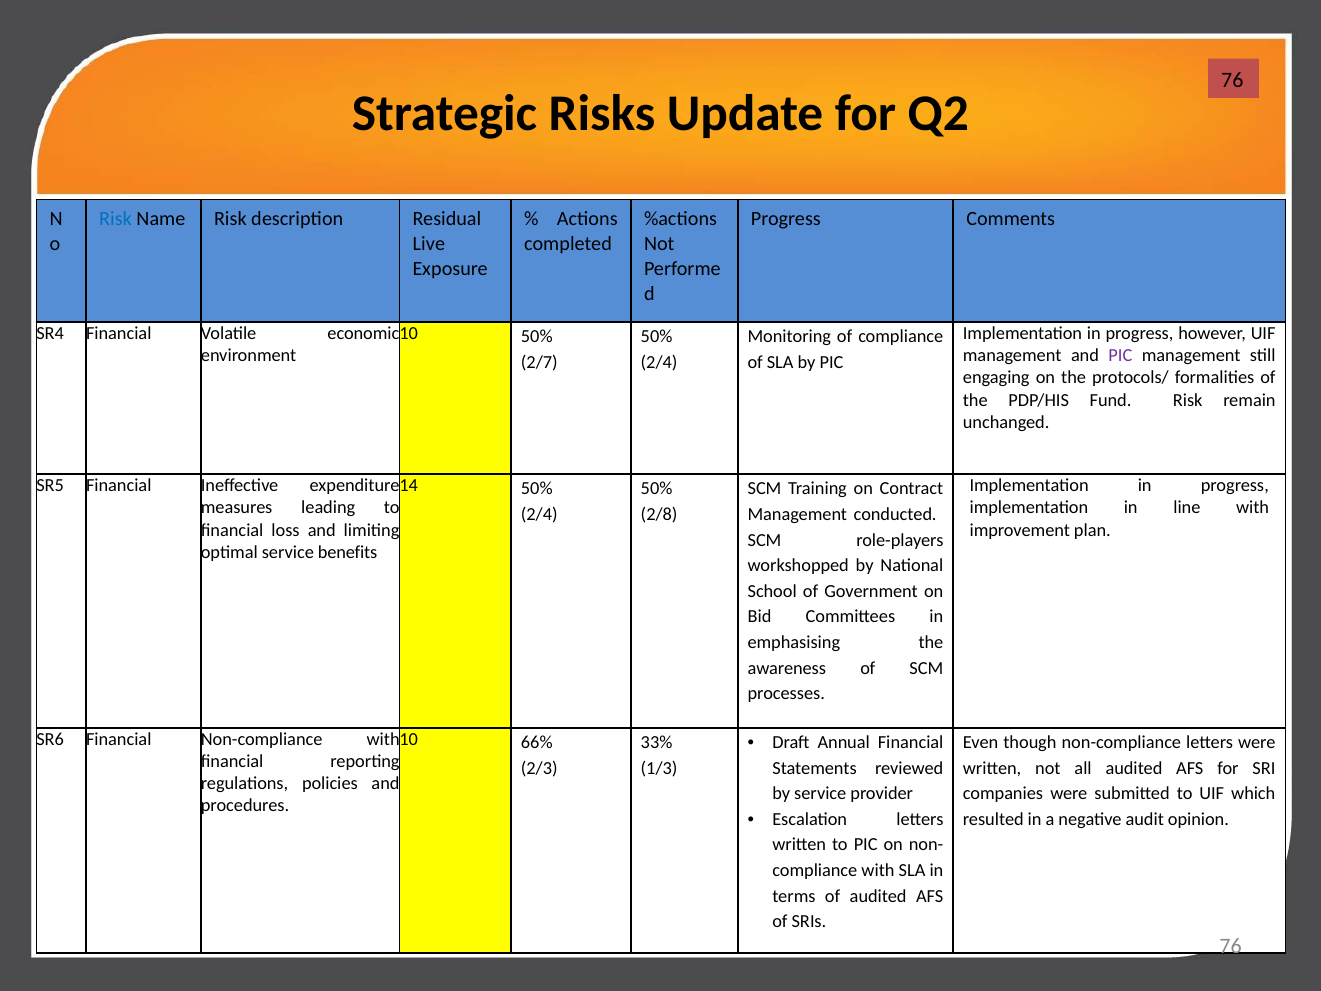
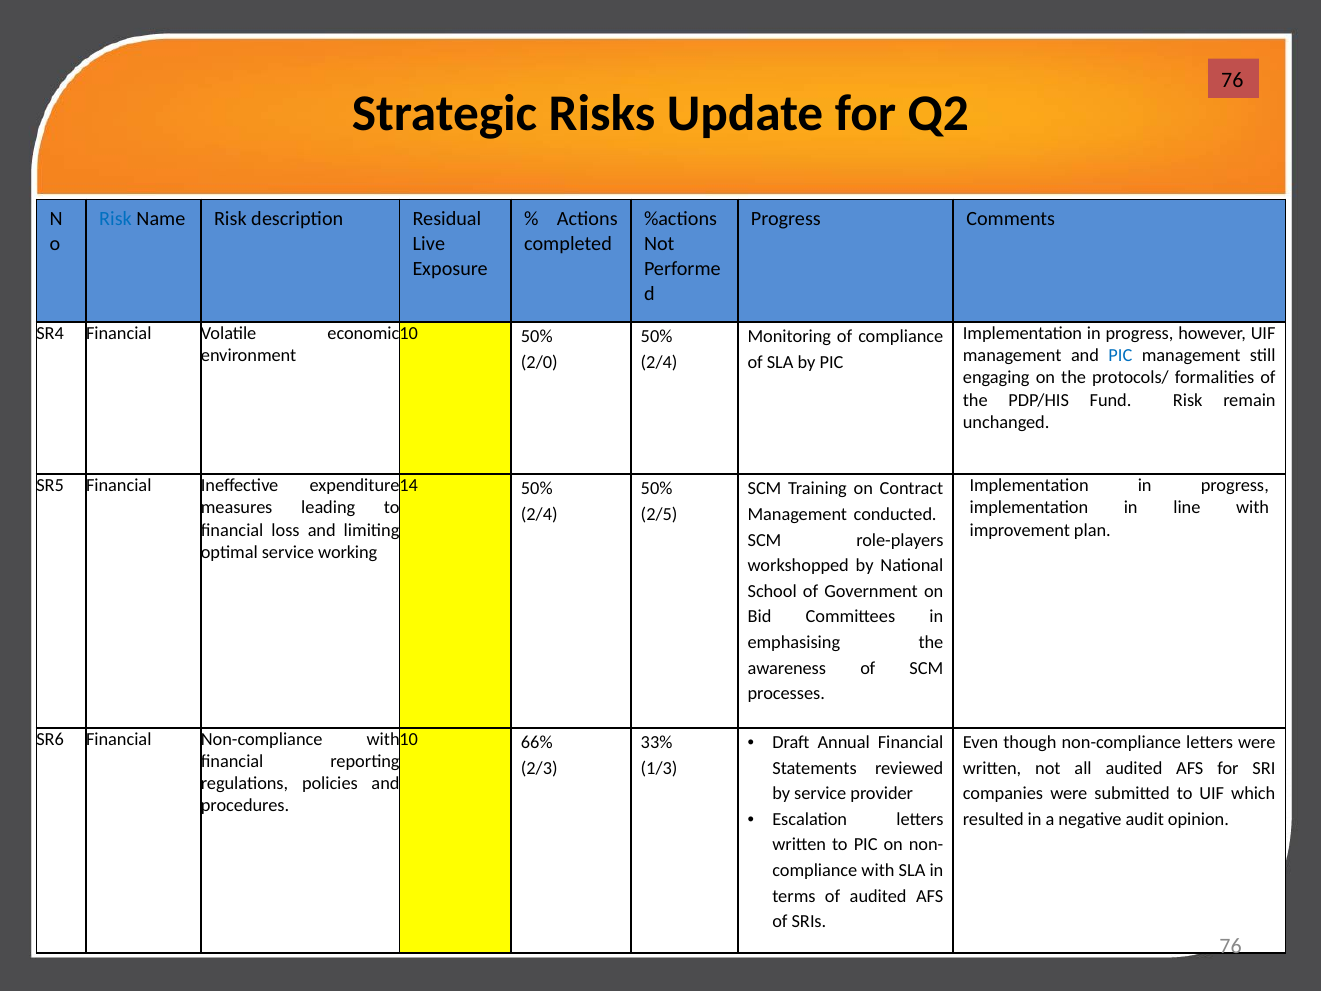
PIC at (1120, 355) colour: purple -> blue
2/7: 2/7 -> 2/0
2/8: 2/8 -> 2/5
benefits: benefits -> working
